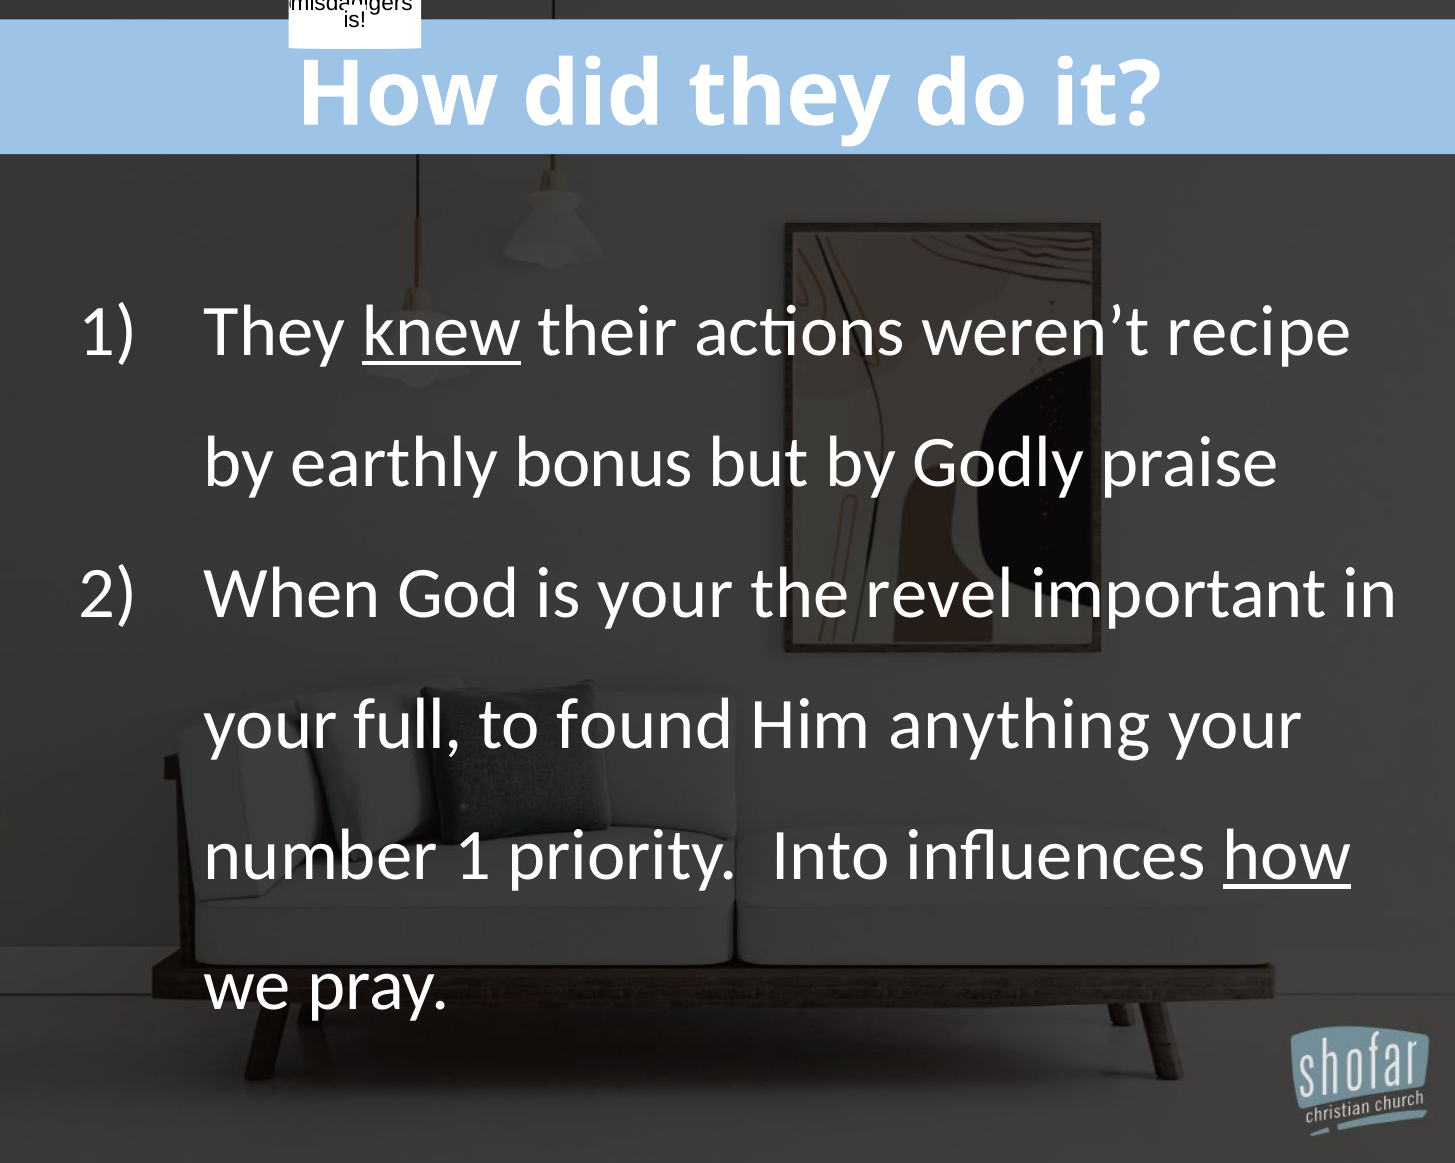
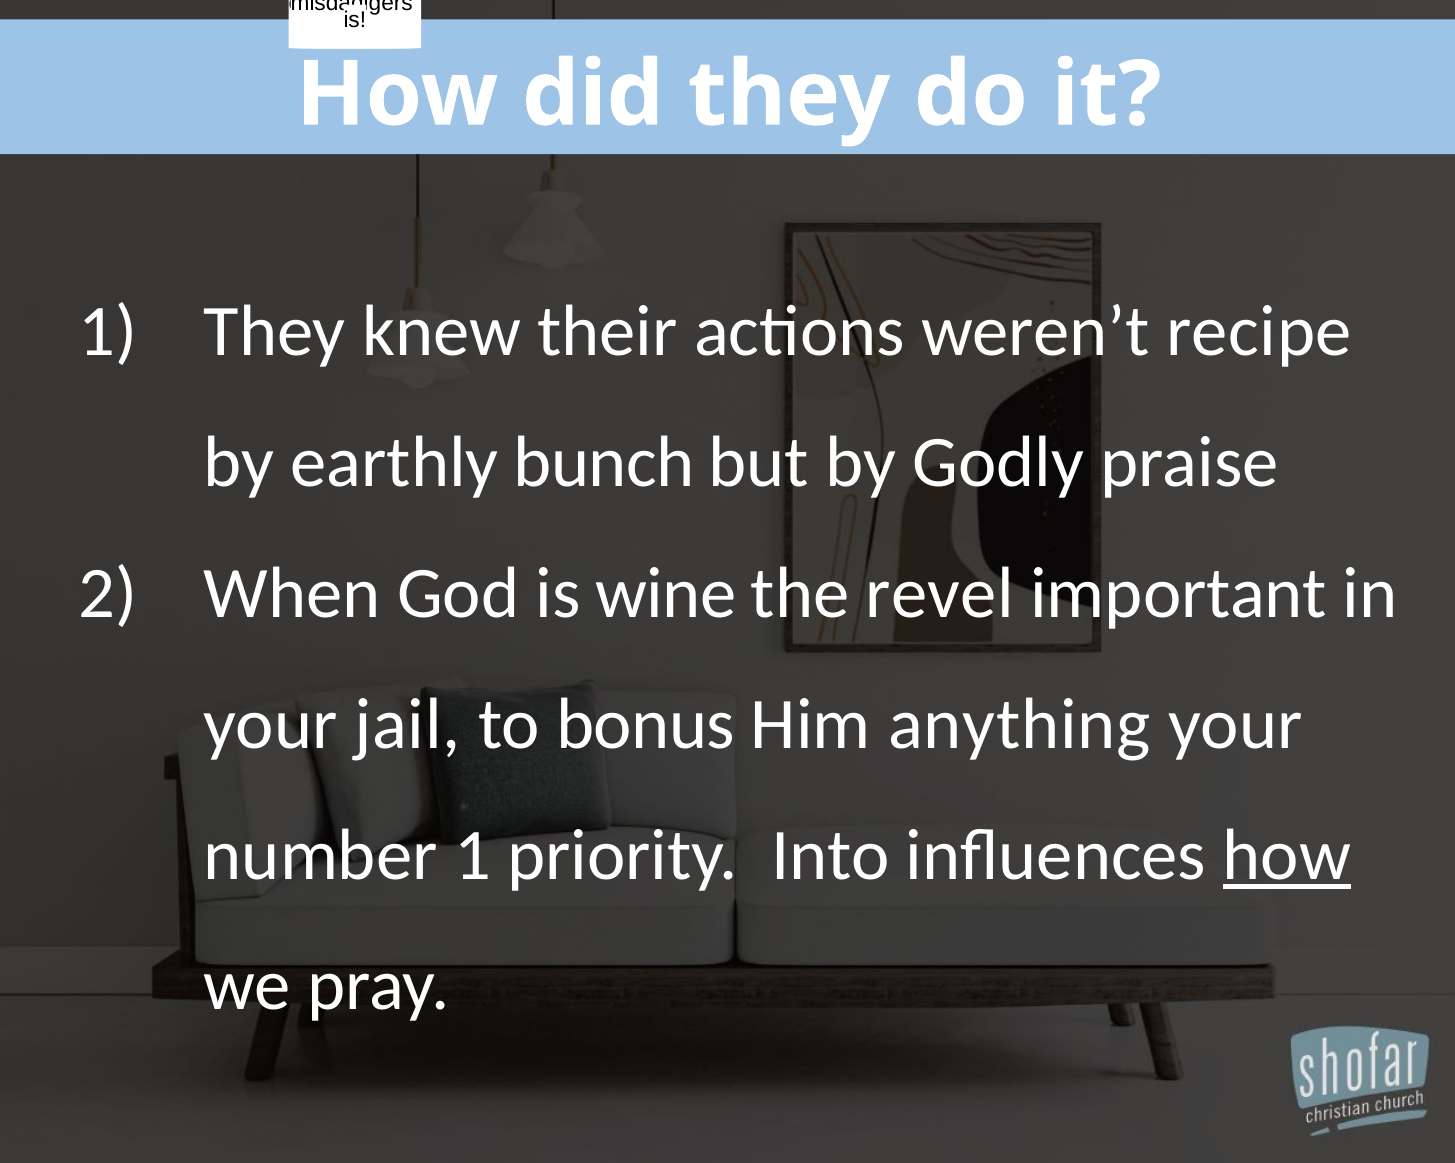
knew underline: present -> none
bonus: bonus -> bunch
is your: your -> wine
full: full -> jail
found: found -> bonus
